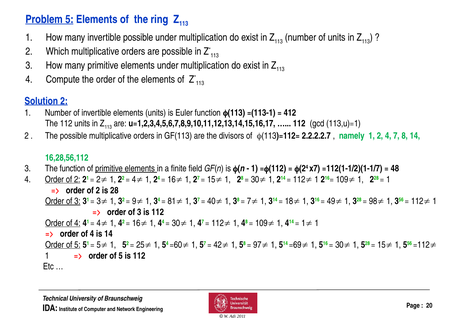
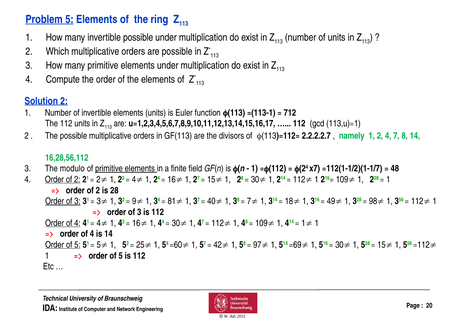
412: 412 -> 712
The function: function -> modulo
